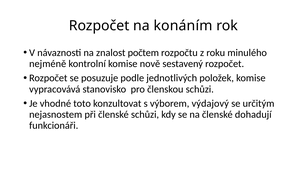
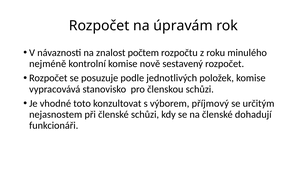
konáním: konáním -> úpravám
výdajový: výdajový -> příjmový
